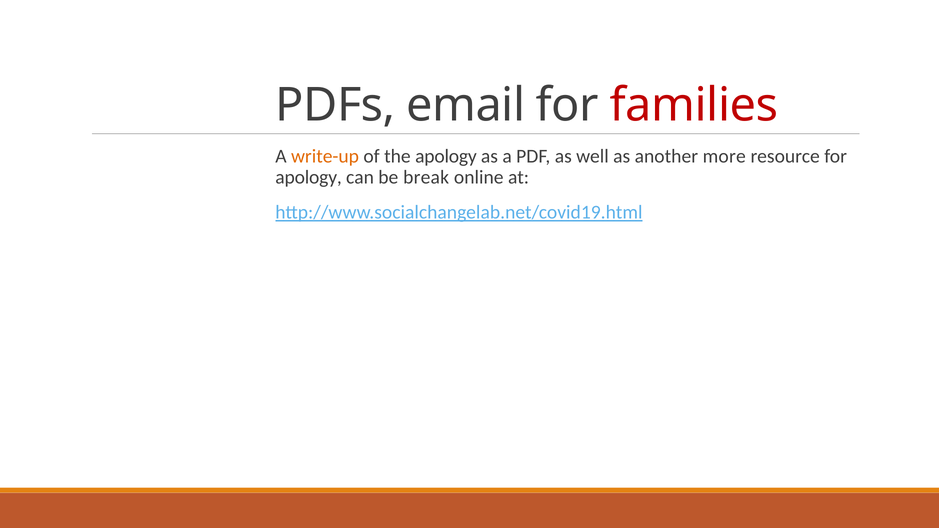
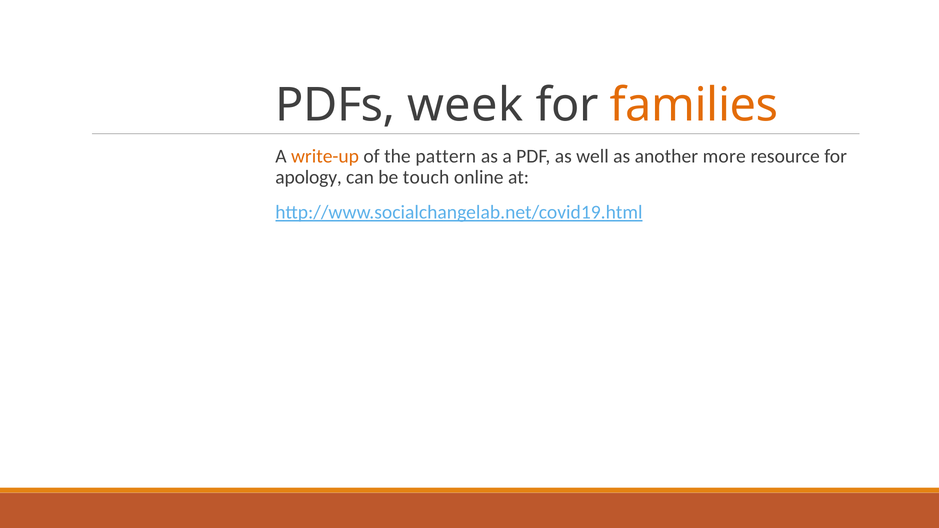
email: email -> week
families colour: red -> orange
the apology: apology -> pattern
break: break -> touch
